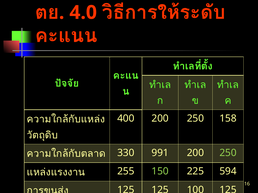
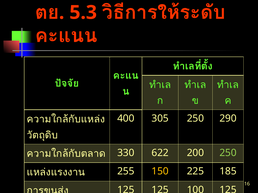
4.0: 4.0 -> 5.3
400 200: 200 -> 305
158: 158 -> 290
991: 991 -> 622
150 at (160, 172) colour: light green -> yellow
594: 594 -> 185
